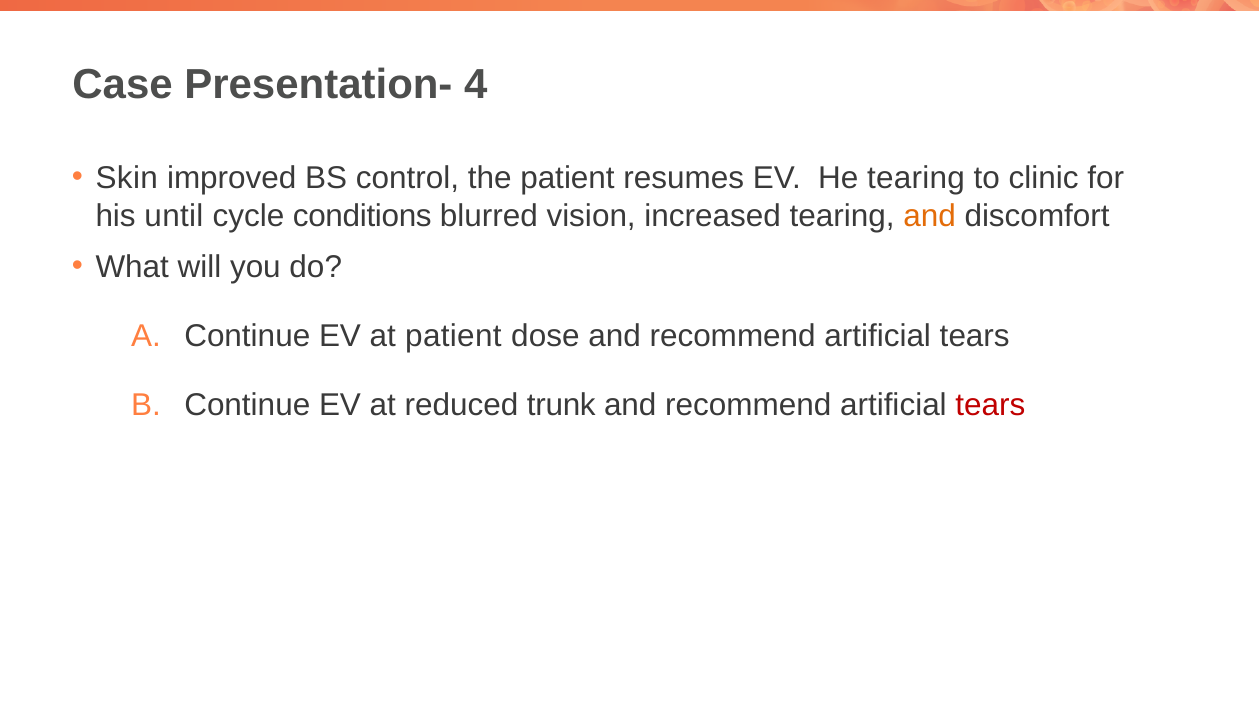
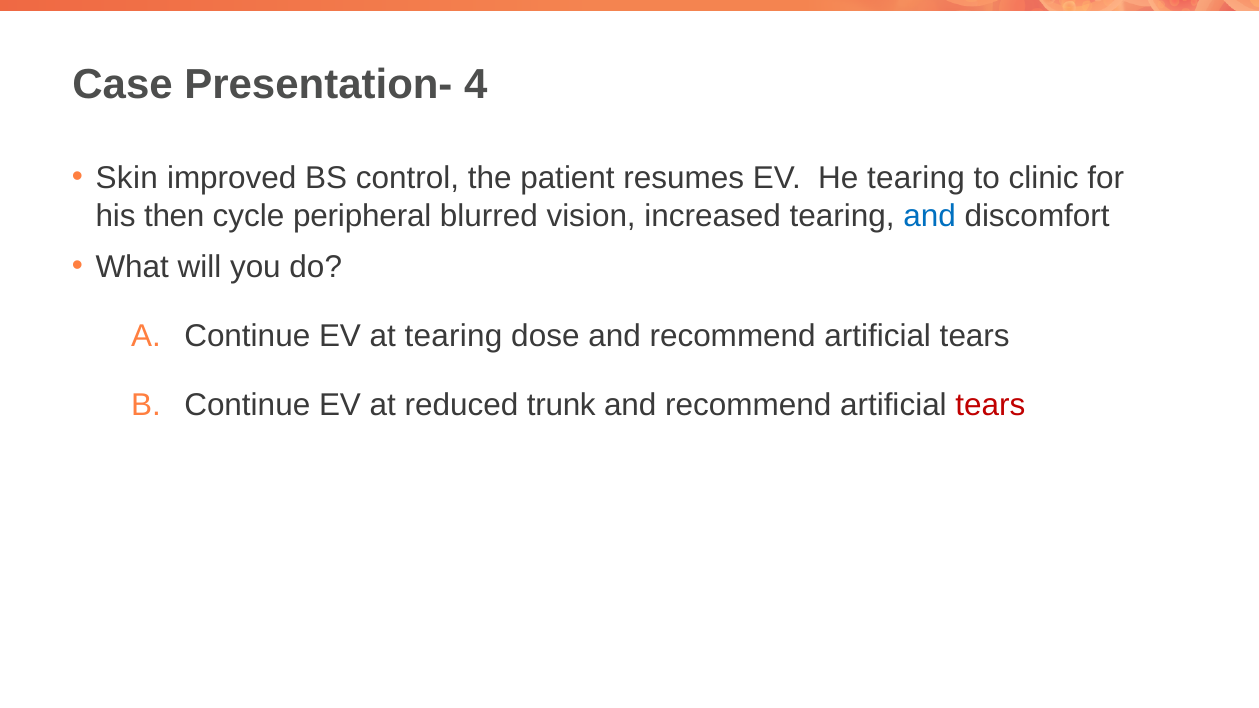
until: until -> then
conditions: conditions -> peripheral
and at (930, 216) colour: orange -> blue
at patient: patient -> tearing
